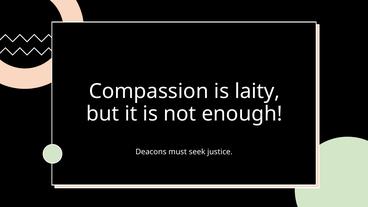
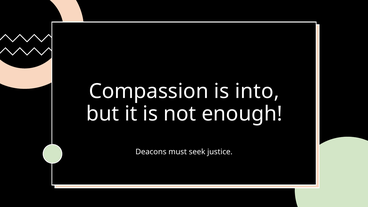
laity: laity -> into
